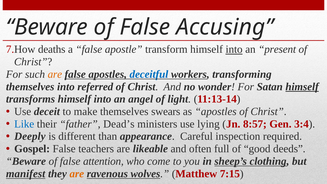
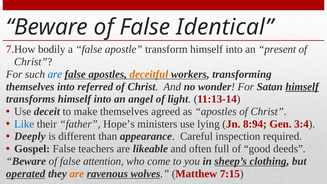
Accusing: Accusing -> Identical
deaths: deaths -> bodily
into at (234, 49) underline: present -> none
are at (55, 74) colour: orange -> blue
deceitful colour: blue -> orange
swears: swears -> agreed
Dead’s: Dead’s -> Hope’s
8:57: 8:57 -> 8:94
manifest: manifest -> operated
